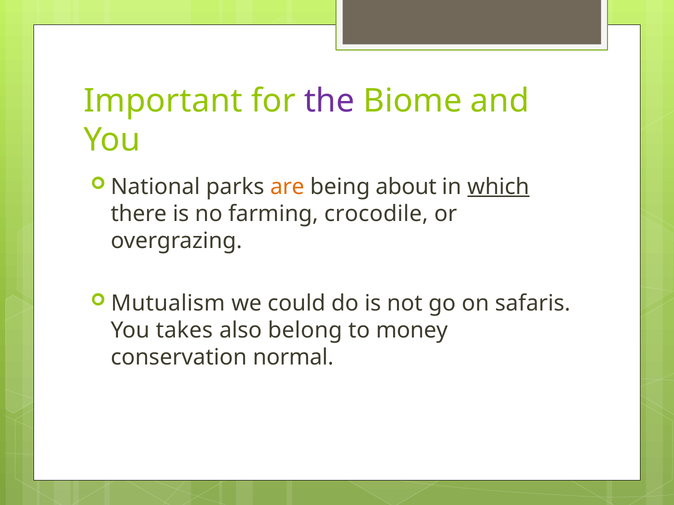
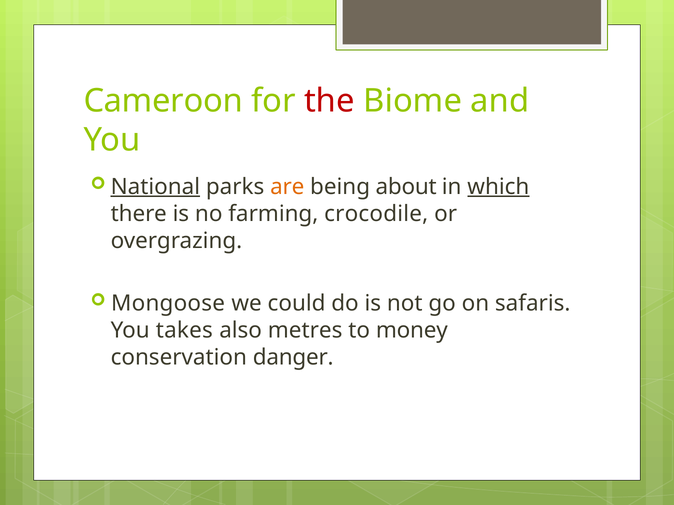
Important: Important -> Cameroon
the colour: purple -> red
National underline: none -> present
Mutualism: Mutualism -> Mongoose
belong: belong -> metres
normal: normal -> danger
